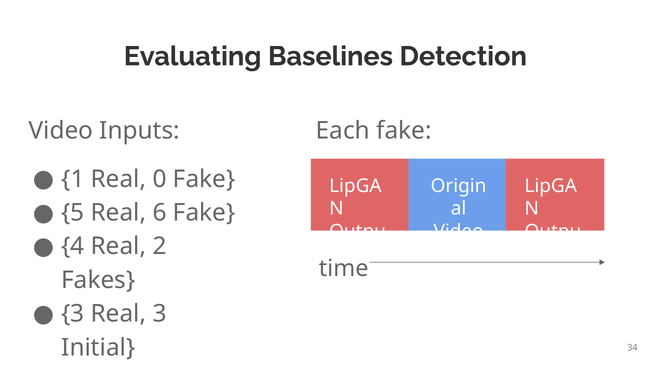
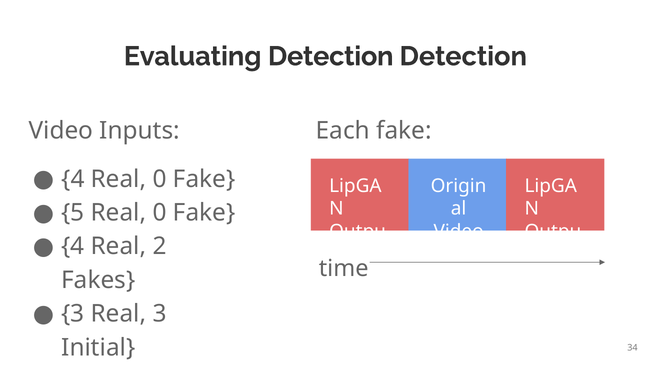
Evaluating Baselines: Baselines -> Detection
1 at (73, 179): 1 -> 4
5 Real 6: 6 -> 0
